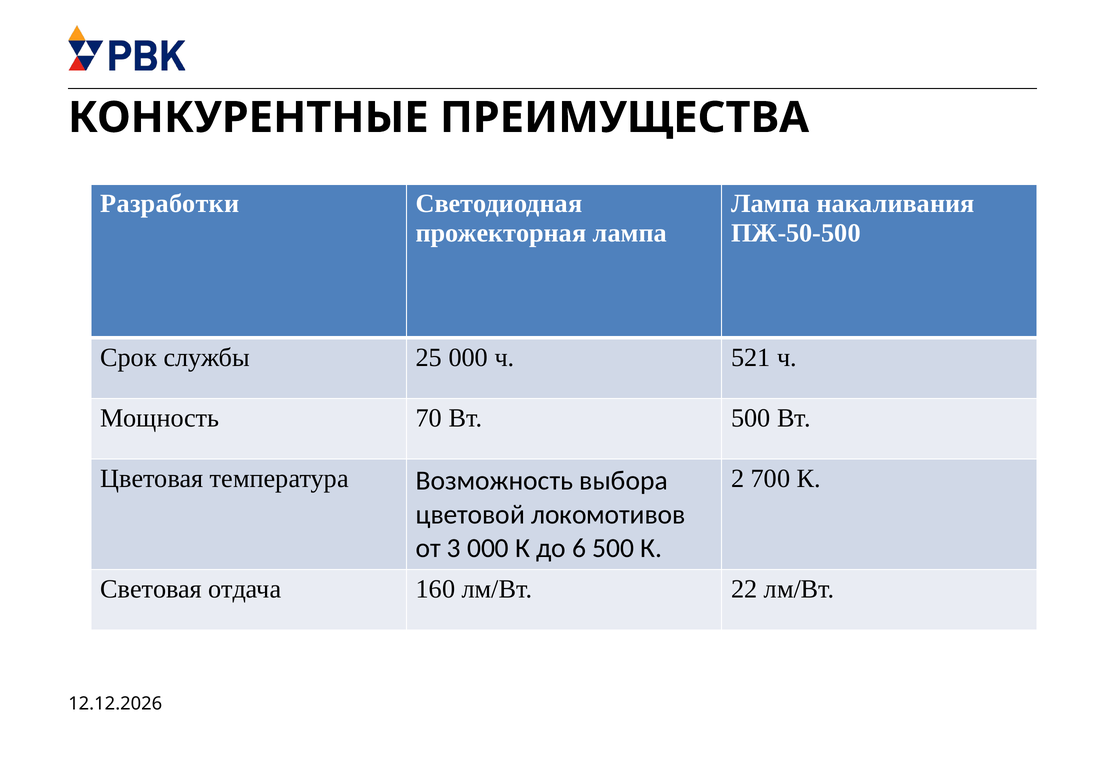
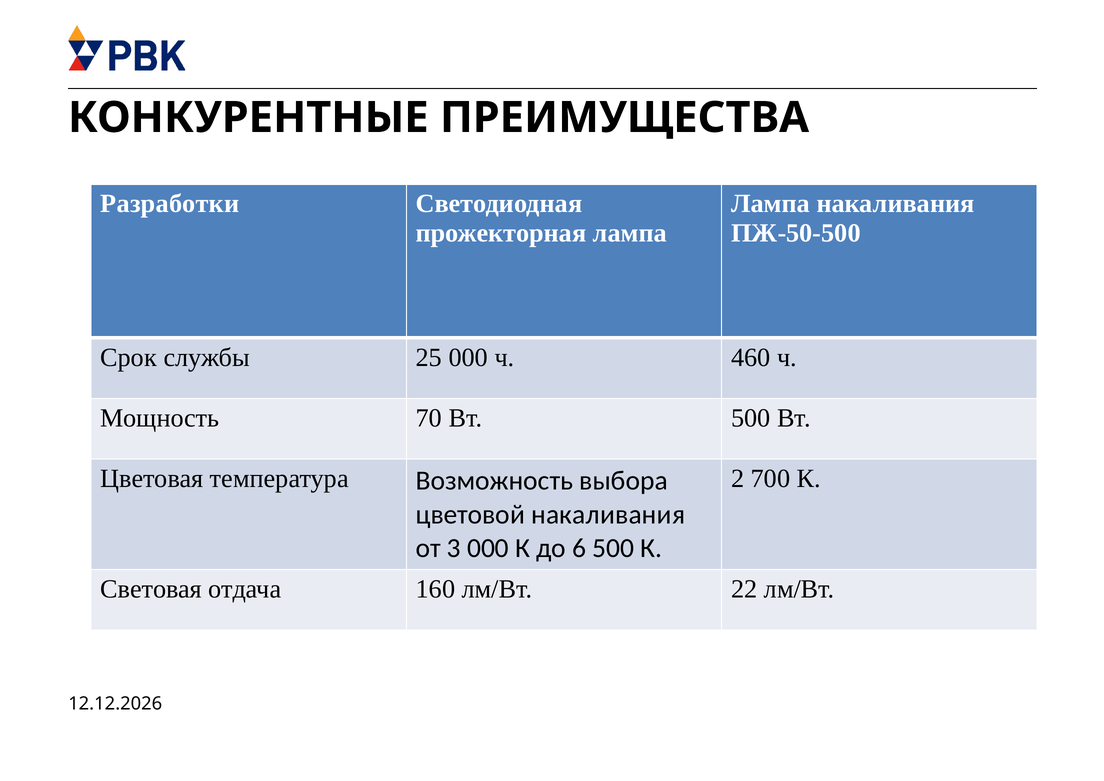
521: 521 -> 460
цветовой локомотивов: локомотивов -> накаливания
